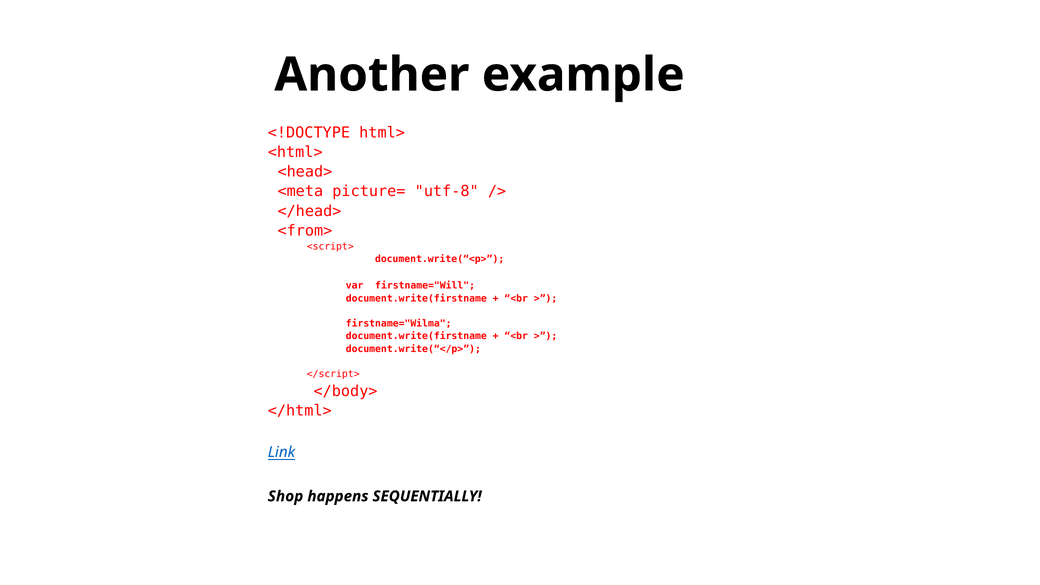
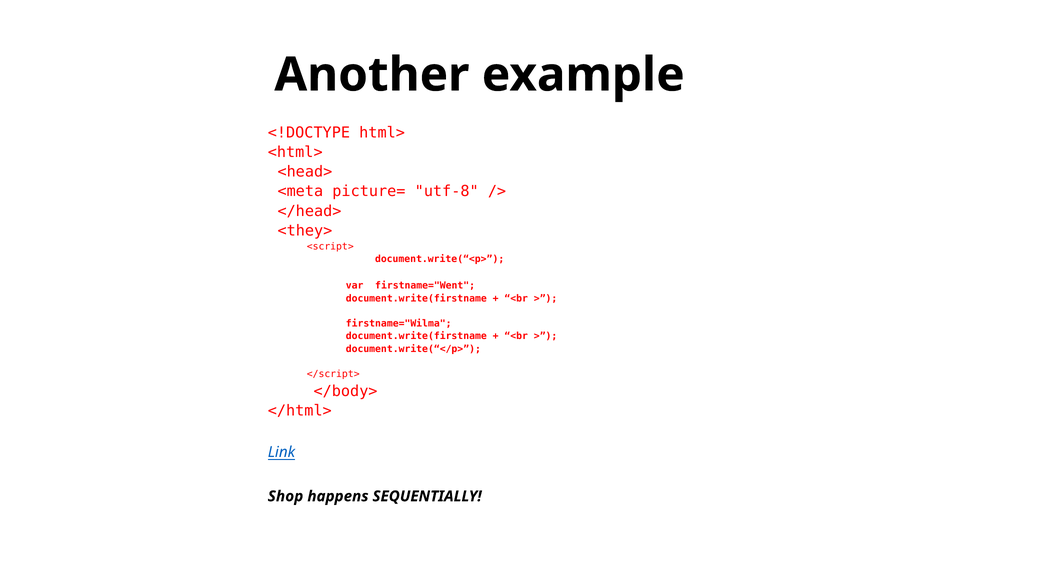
<from>: <from> -> <they>
firstname="Will: firstname="Will -> firstname="Went
